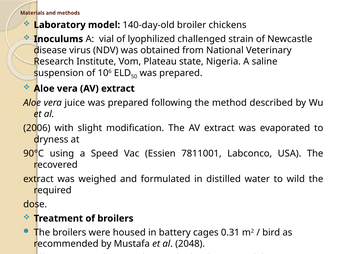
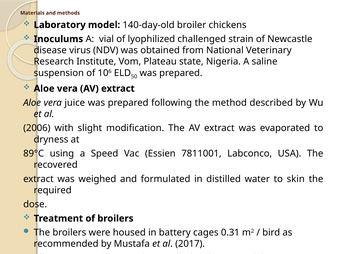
90°C: 90°C -> 89°C
wild: wild -> skin
2048: 2048 -> 2017
